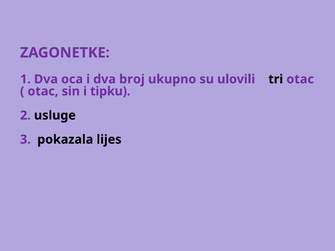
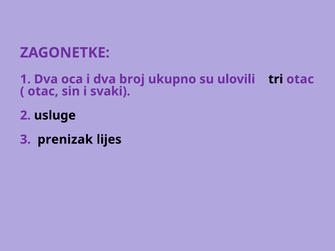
tipku: tipku -> svaki
pokazala: pokazala -> prenizak
